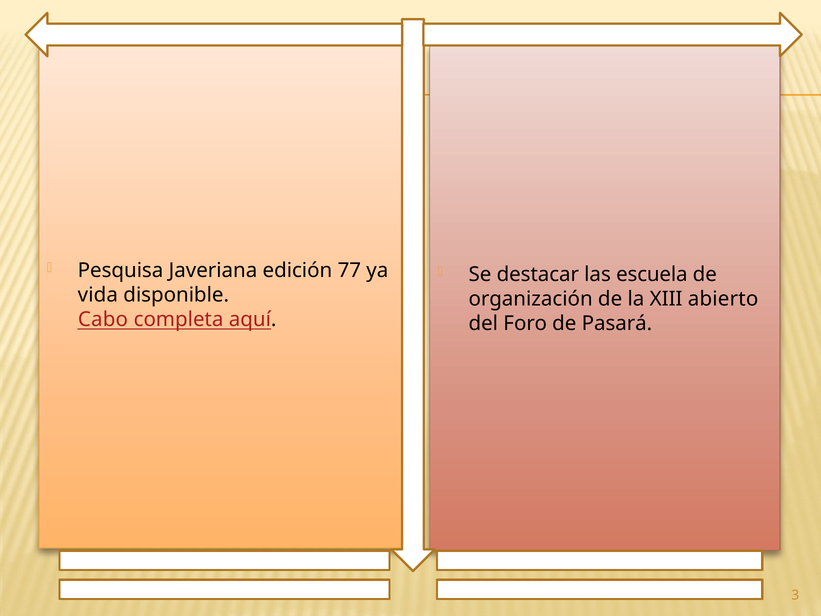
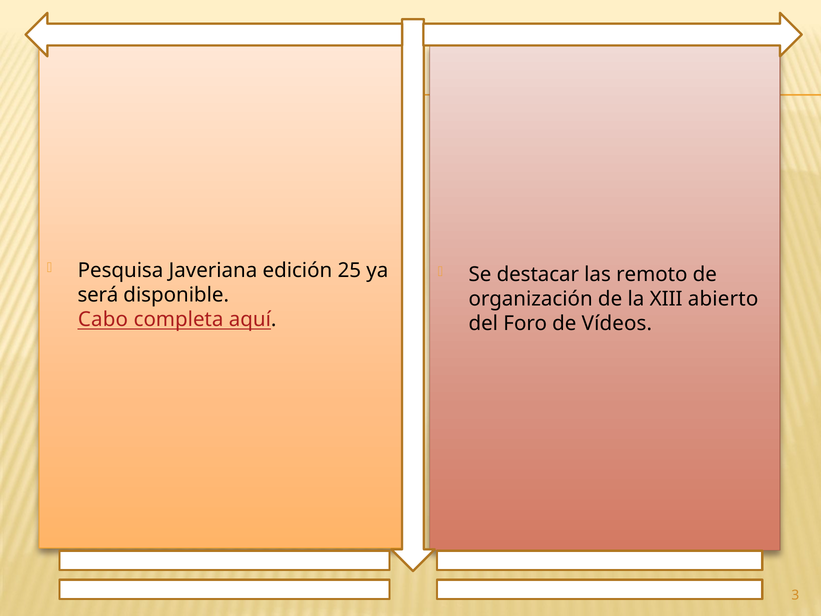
77: 77 -> 25
escuela: escuela -> remoto
vida: vida -> será
Pasará: Pasará -> Vídeos
